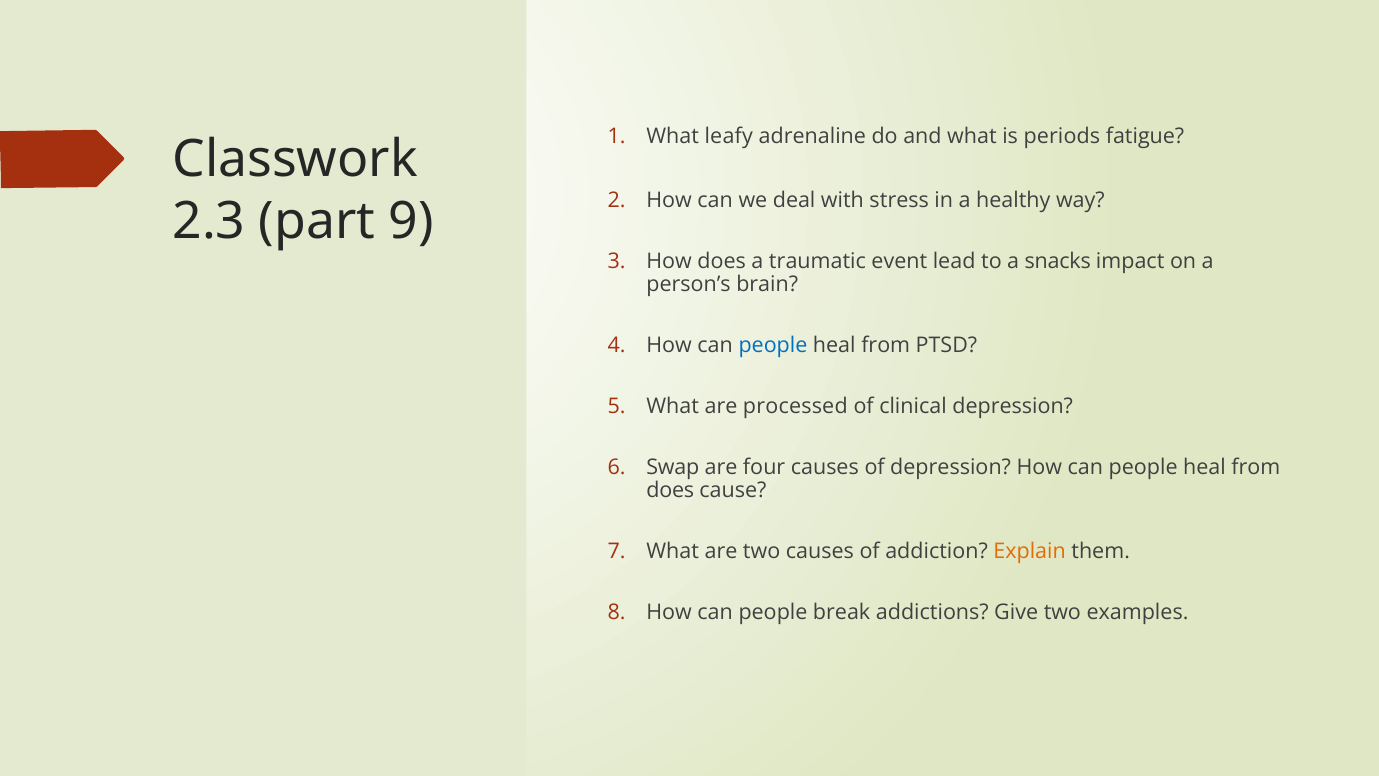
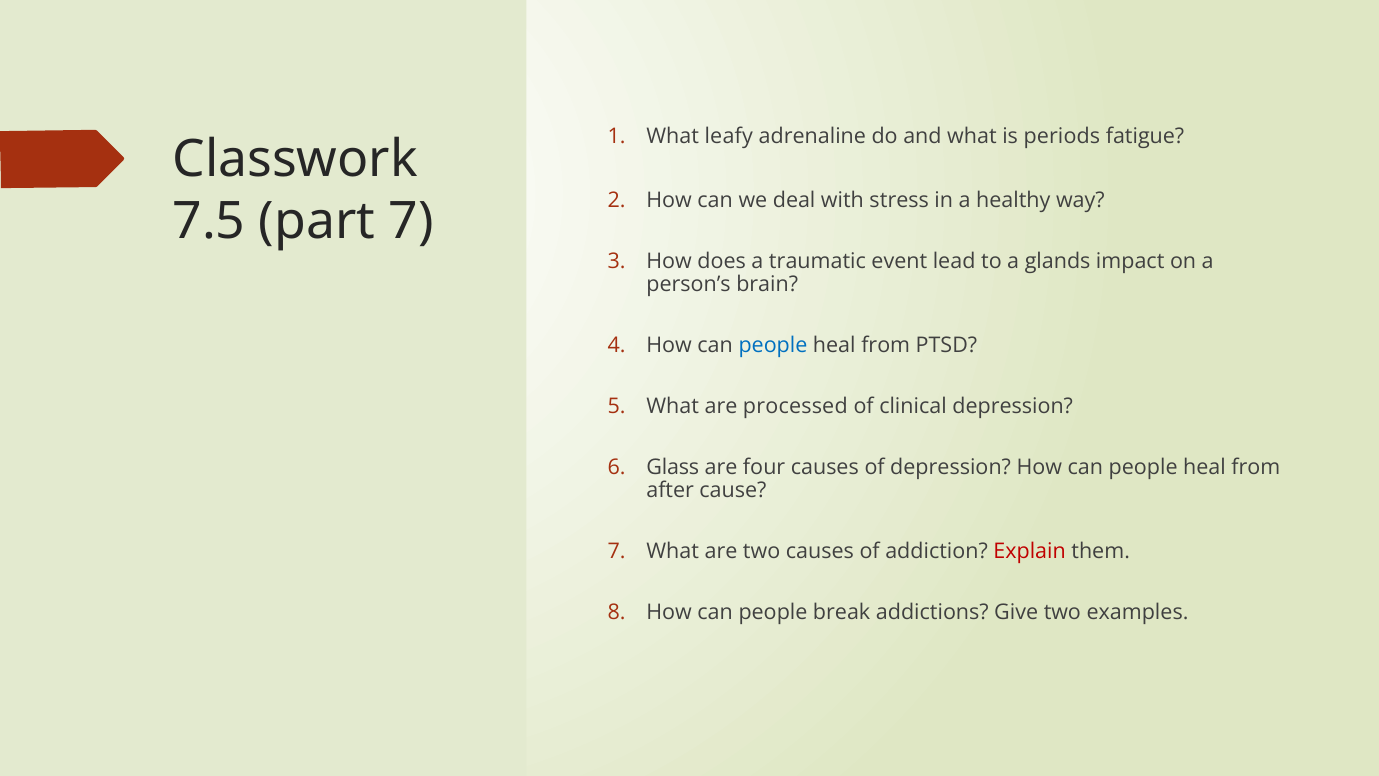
2.3: 2.3 -> 7.5
part 9: 9 -> 7
snacks: snacks -> glands
Swap: Swap -> Glass
does at (670, 490): does -> after
Explain colour: orange -> red
